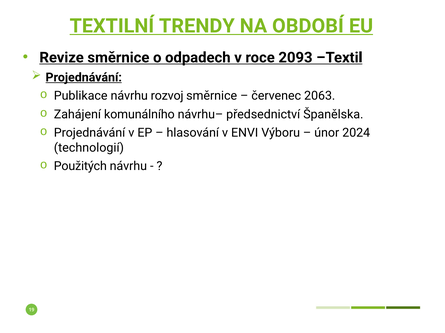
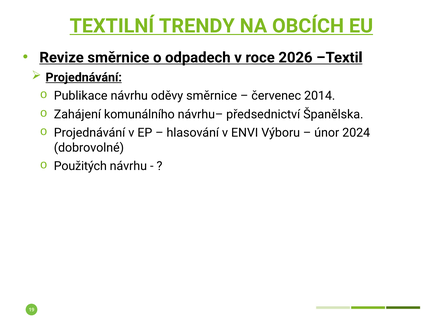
OBDOBÍ: OBDOBÍ -> OBCÍCH
2093: 2093 -> 2026
rozvoj: rozvoj -> oděvy
2063: 2063 -> 2014
technologií: technologií -> dobrovolné
